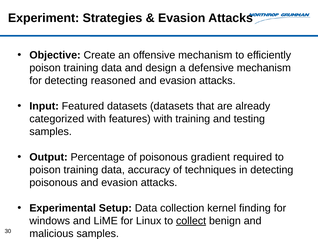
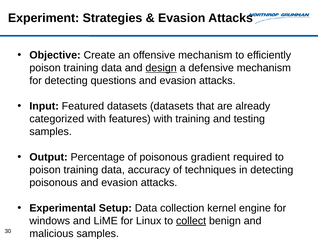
design underline: none -> present
reasoned: reasoned -> questions
finding: finding -> engine
